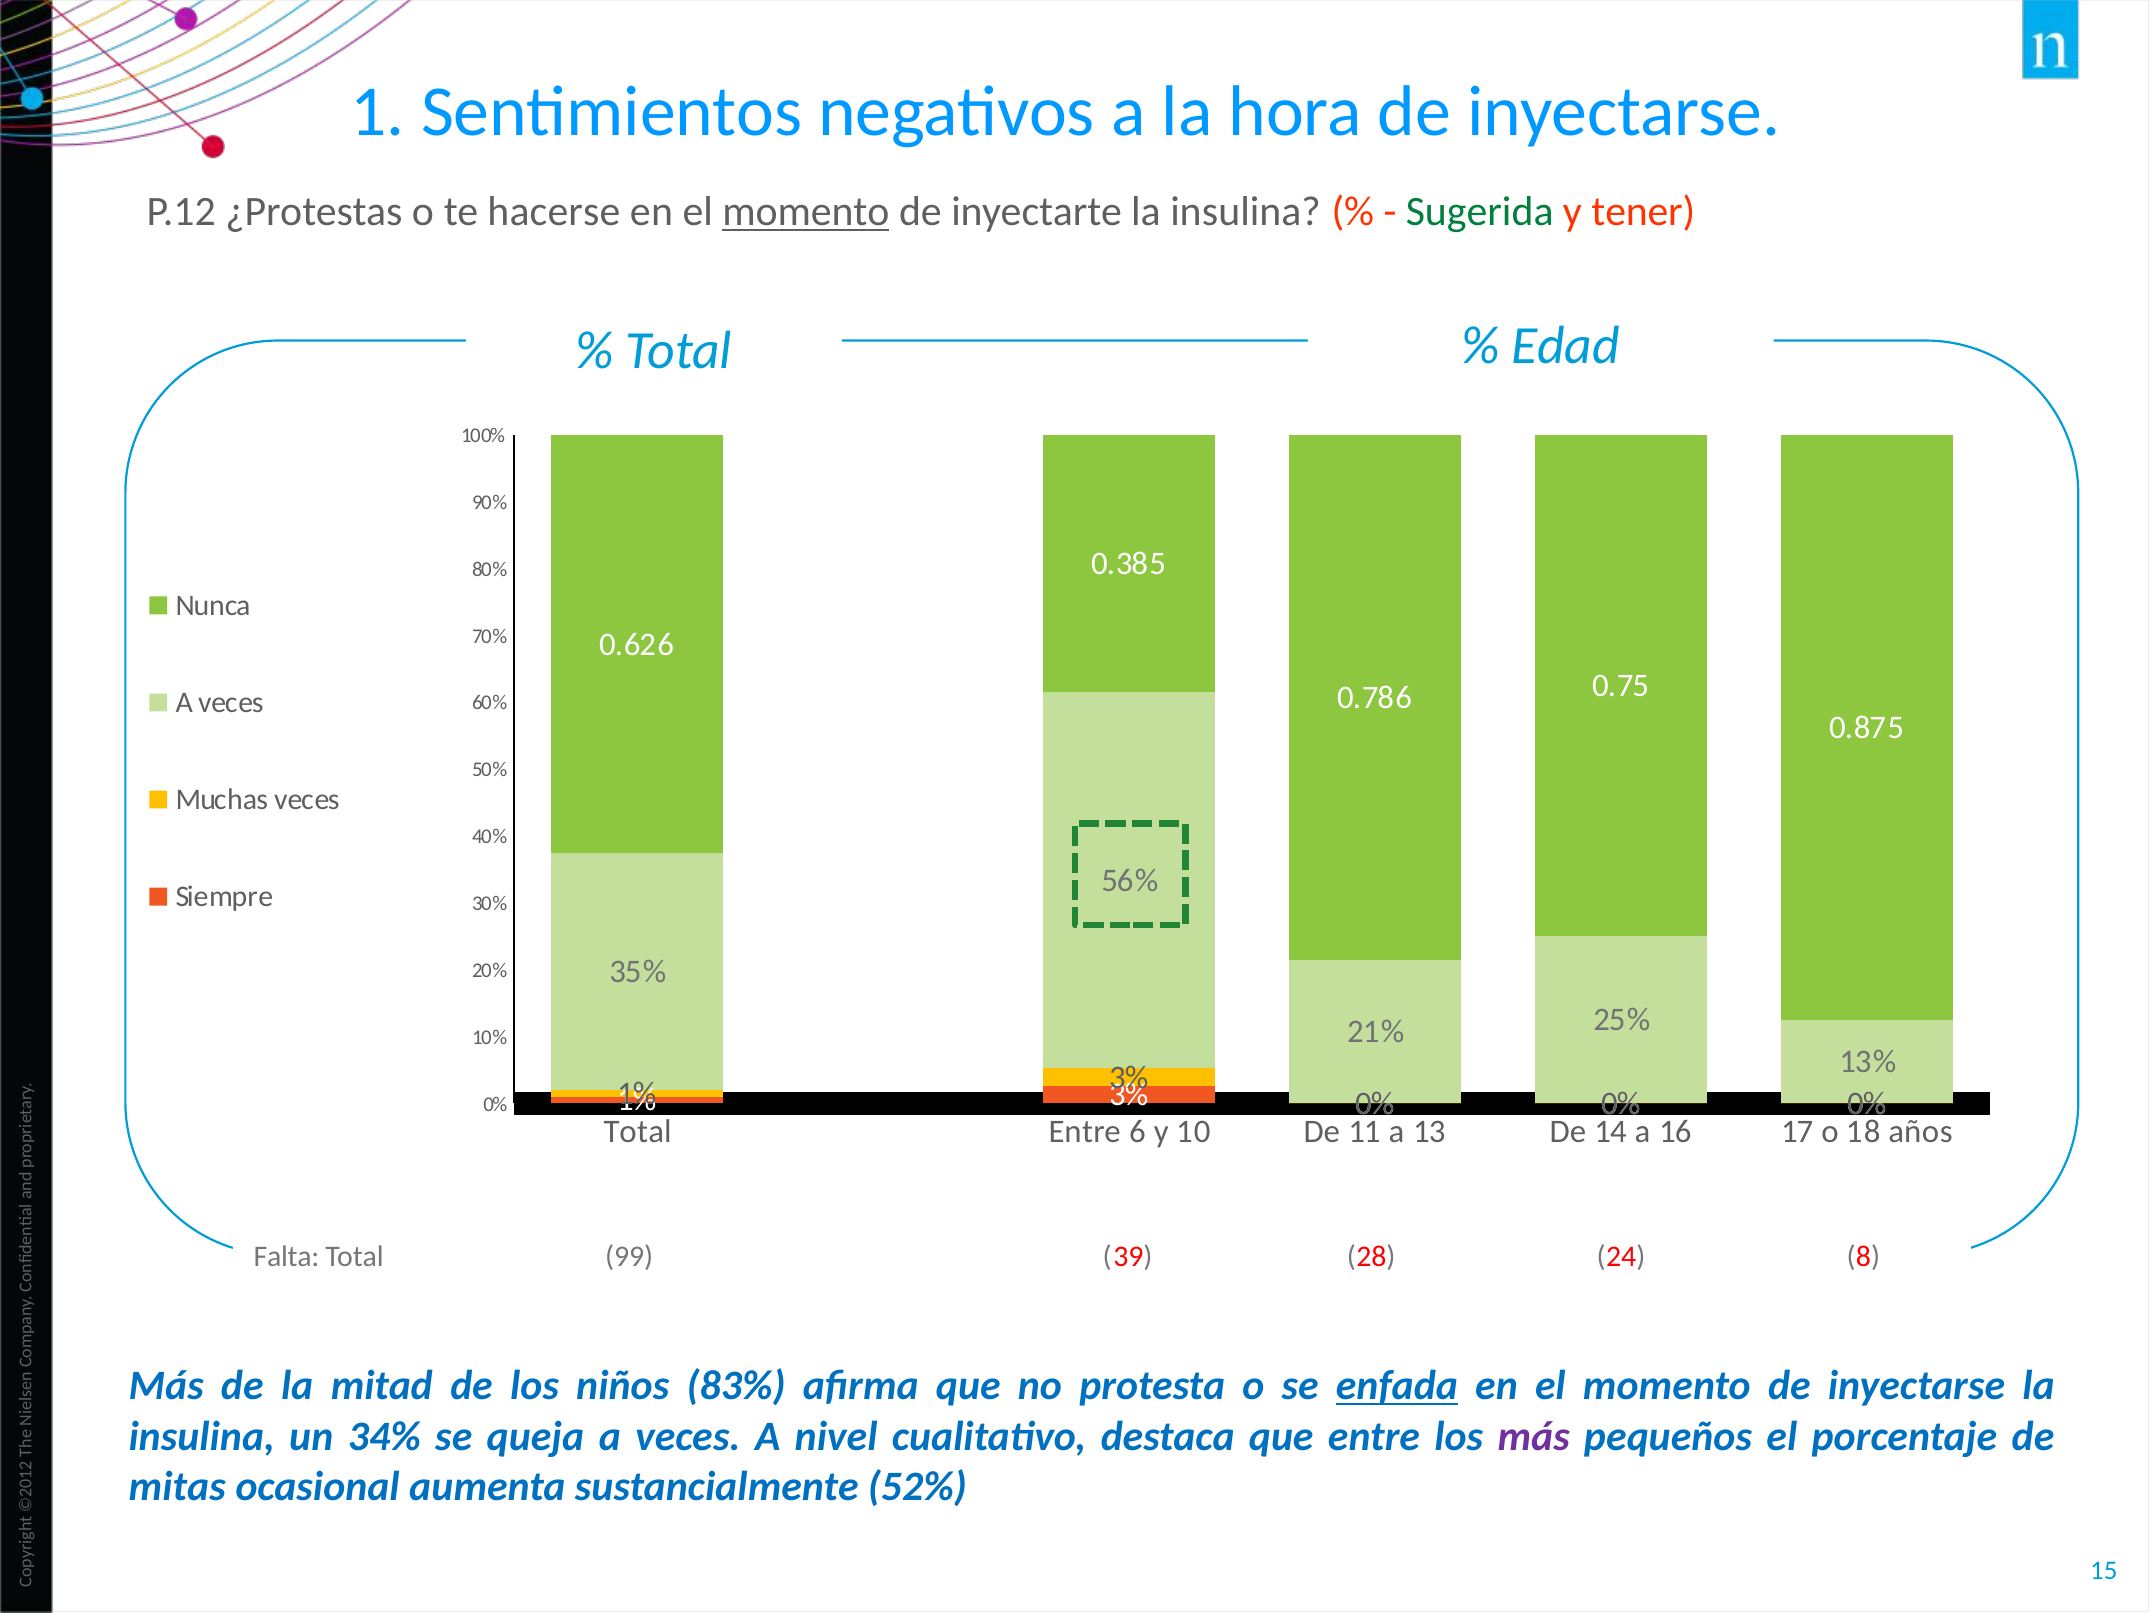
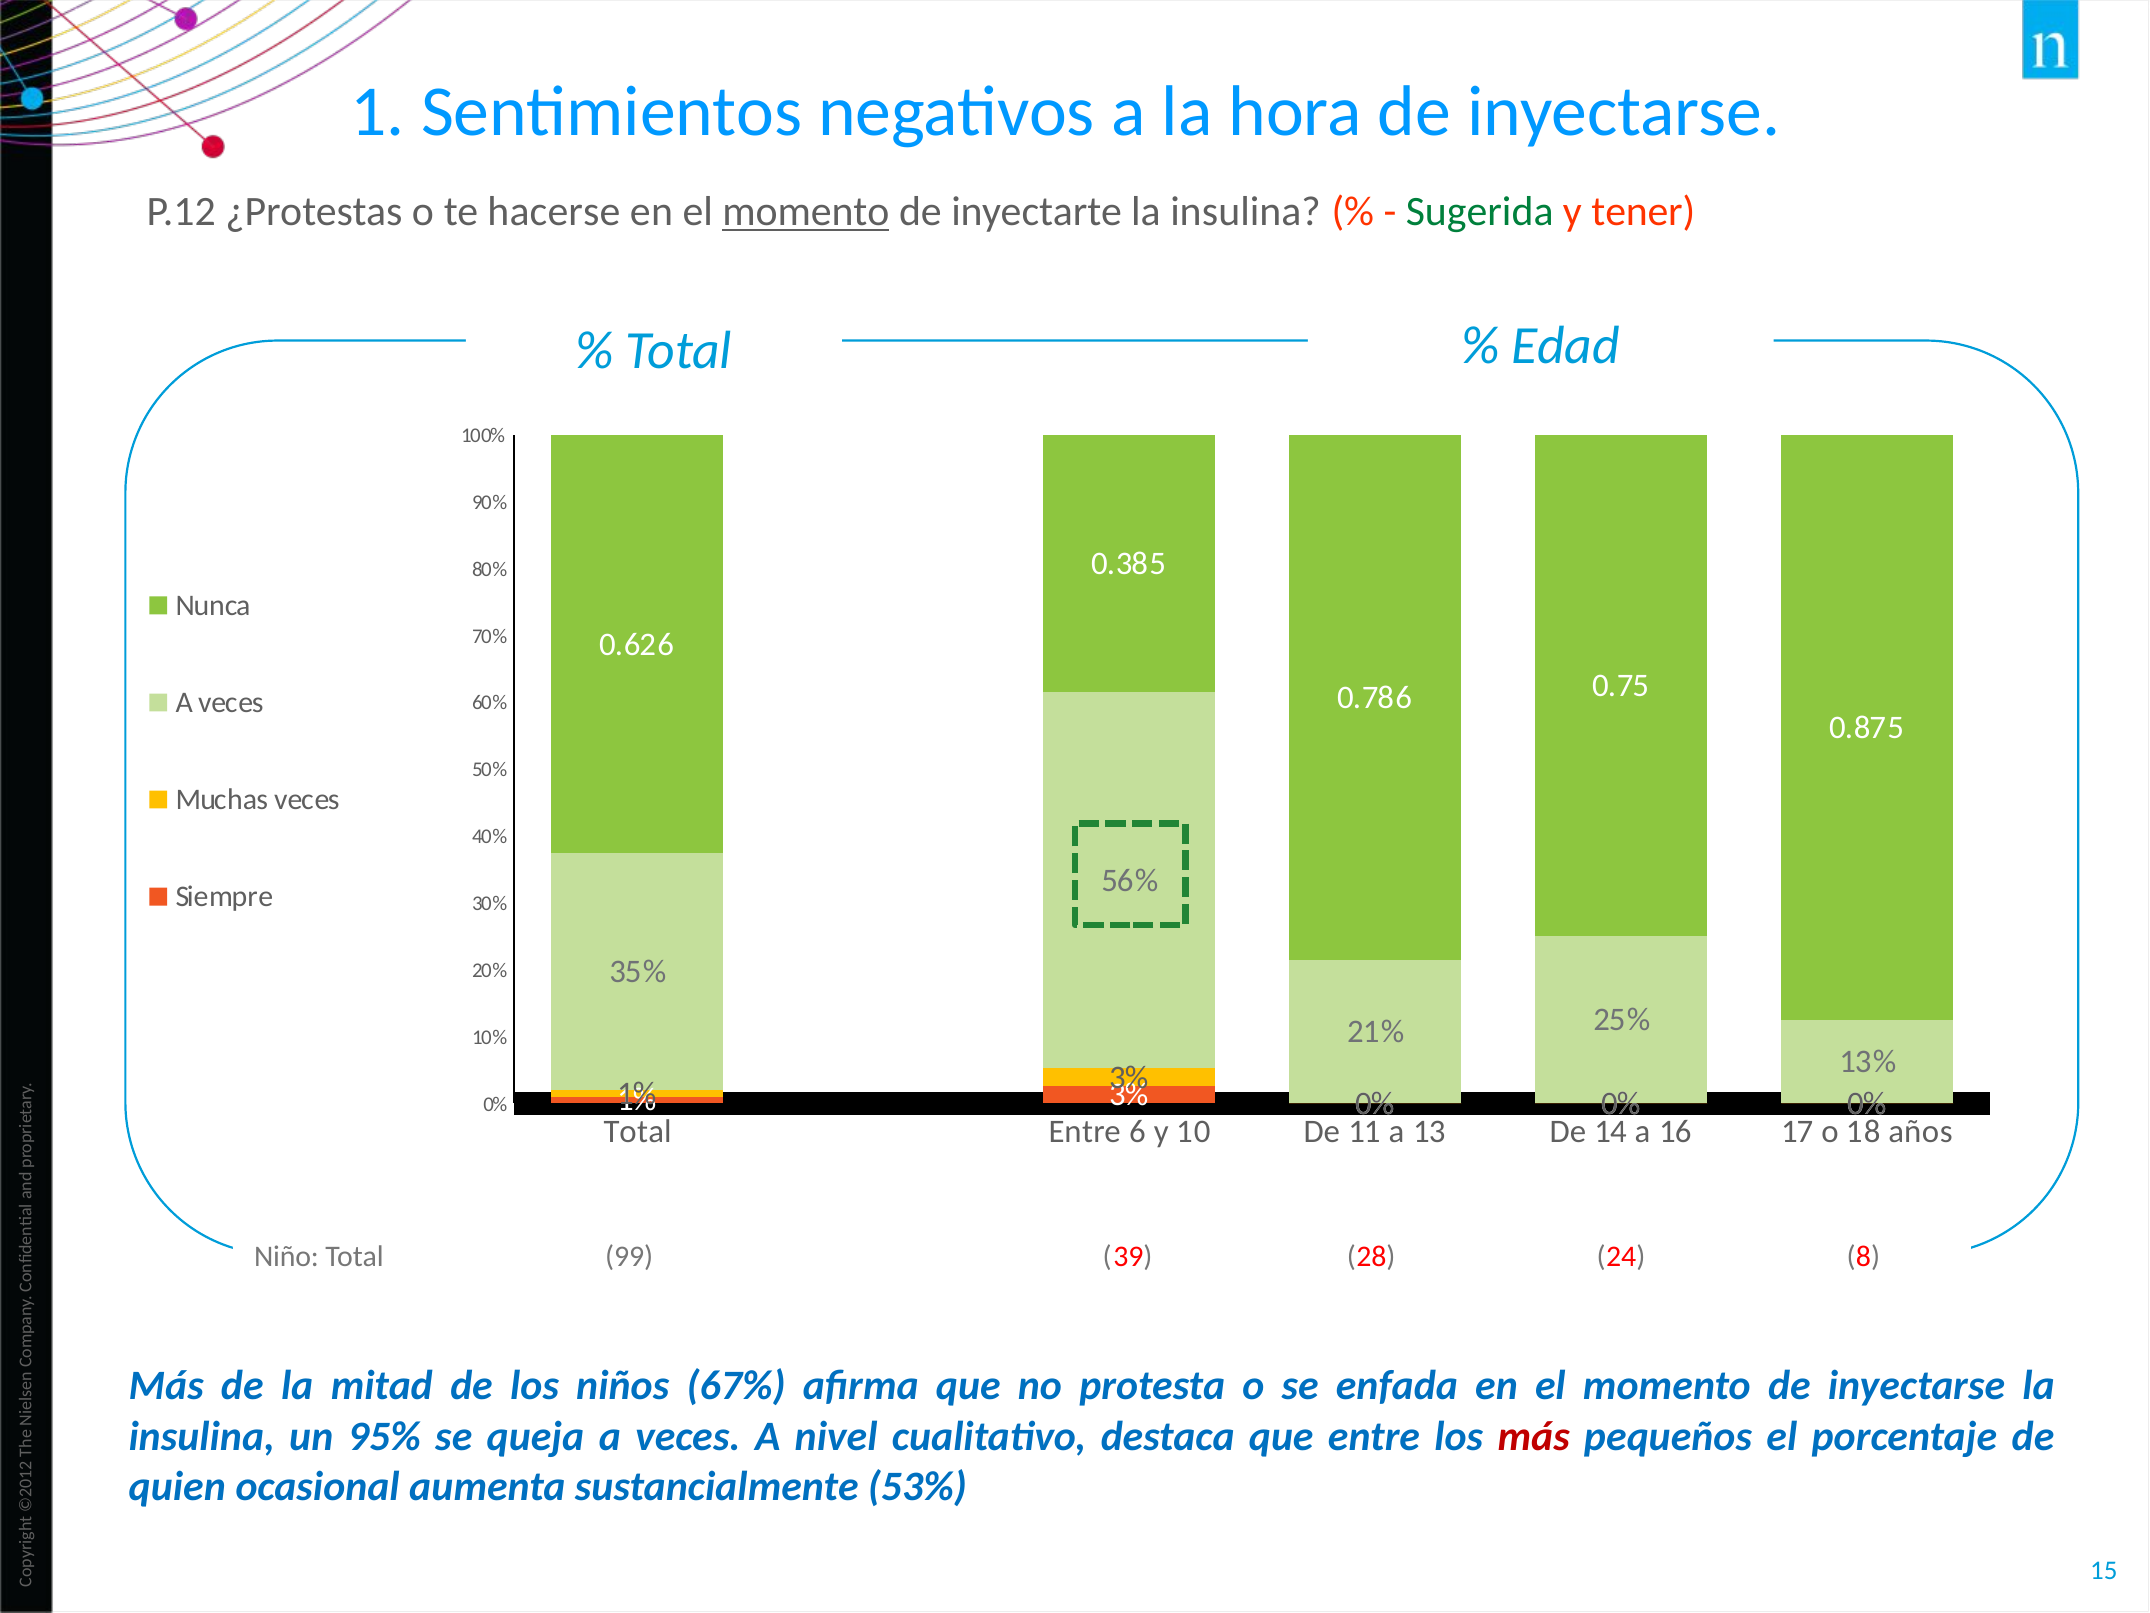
Falta: Falta -> Niño
83%: 83% -> 67%
enfada underline: present -> none
34%: 34% -> 95%
más at (1534, 1436) colour: purple -> red
mitas: mitas -> quien
52%: 52% -> 53%
